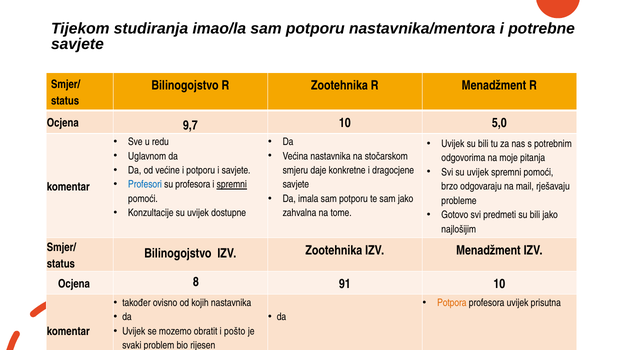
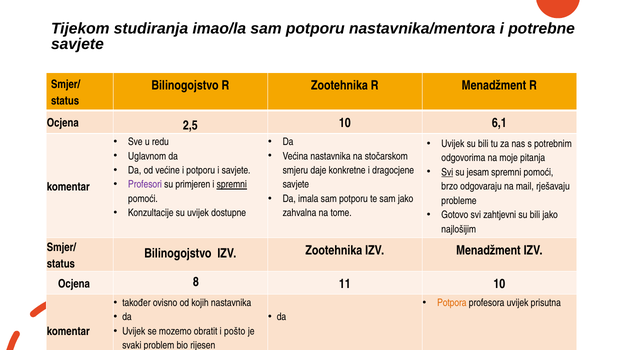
9,7: 9,7 -> 2,5
5,0: 5,0 -> 6,1
Svi at (447, 172) underline: none -> present
uvijek at (478, 172): uvijek -> jesam
Profesori colour: blue -> purple
su profesora: profesora -> primjeren
predmeti: predmeti -> zahtjevni
91: 91 -> 11
